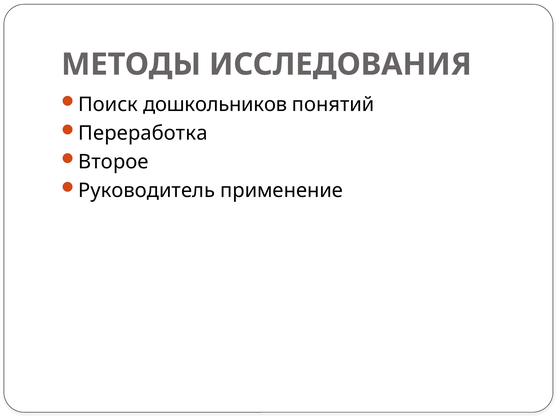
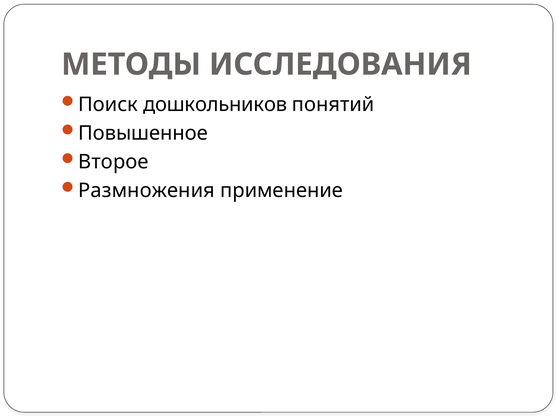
Переработка: Переработка -> Повышенное
Руководитель: Руководитель -> Размножения
